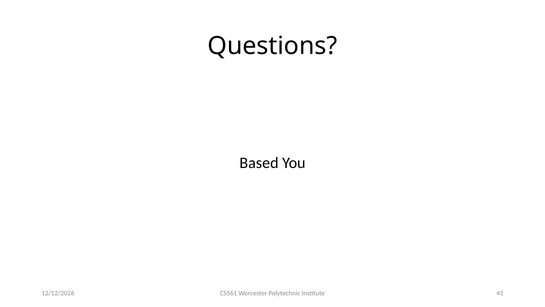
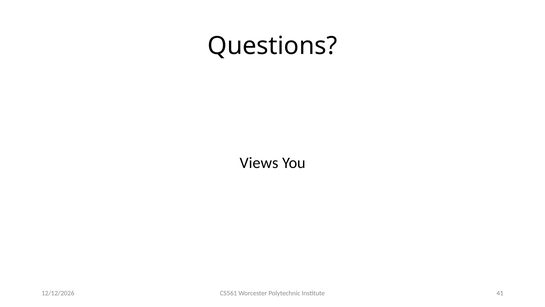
Based: Based -> Views
